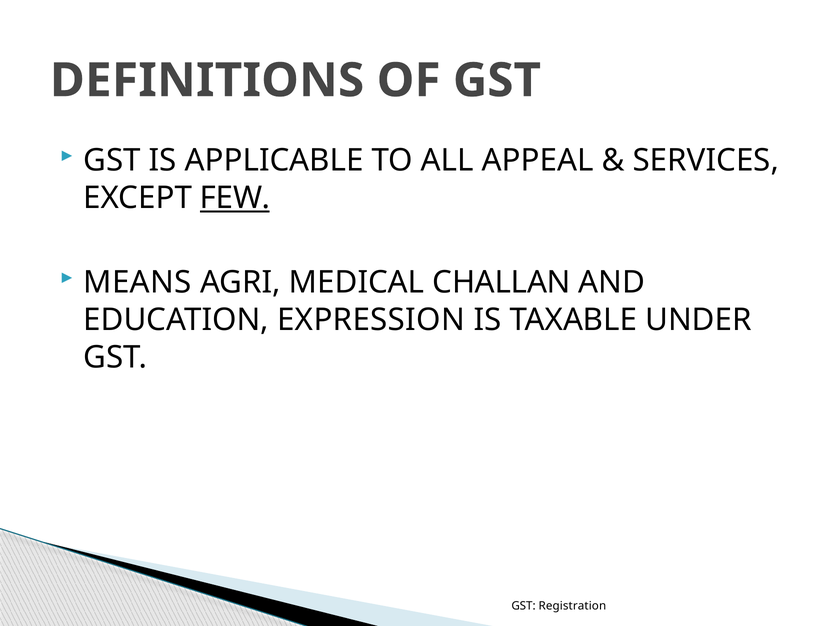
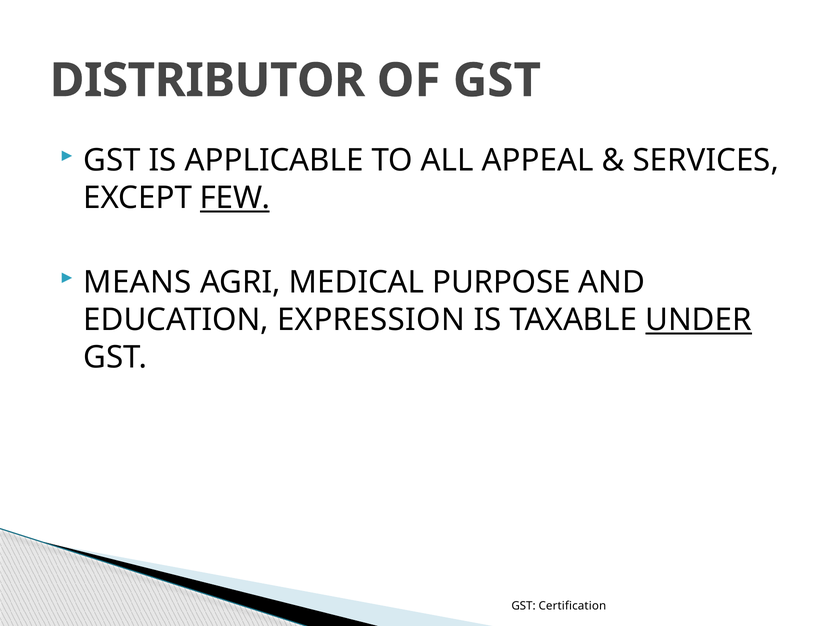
DEFINITIONS: DEFINITIONS -> DISTRIBUTOR
CHALLAN: CHALLAN -> PURPOSE
UNDER underline: none -> present
Registration: Registration -> Certification
